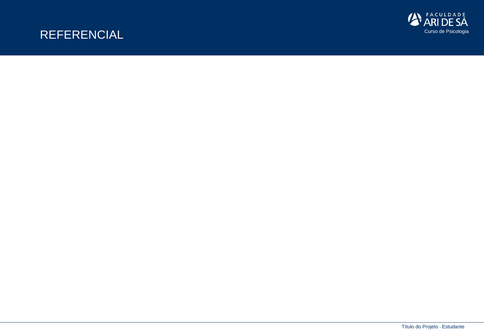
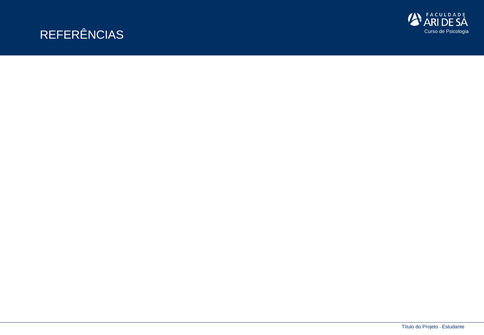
REFERENCIAL: REFERENCIAL -> REFERÊNCIAS
